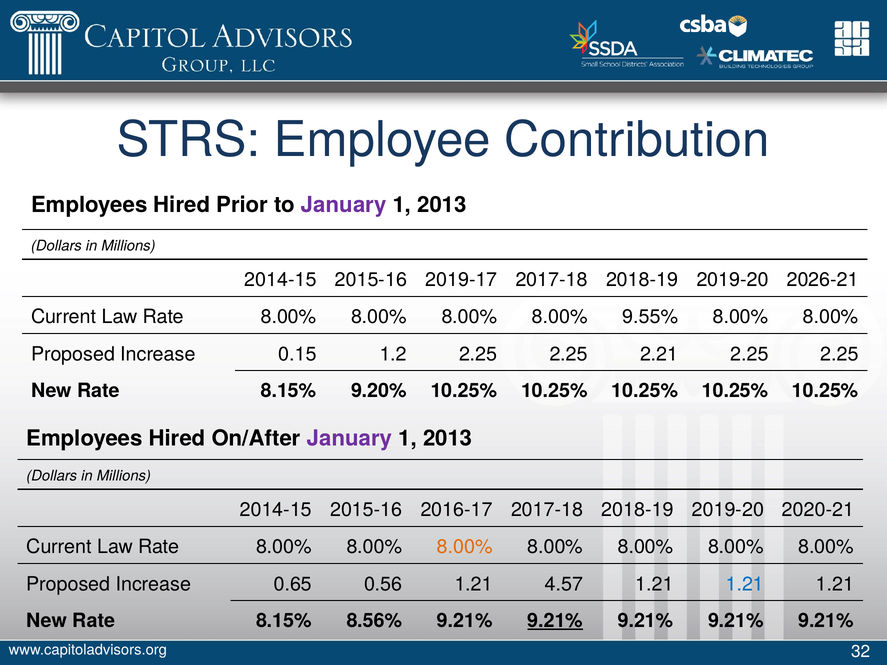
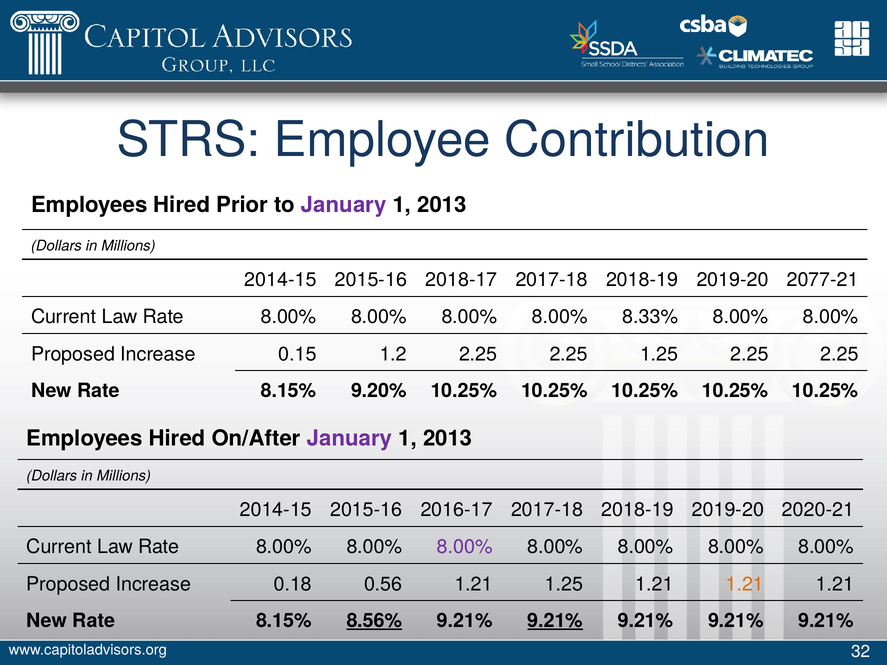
2019-17: 2019-17 -> 2018-17
2026-21: 2026-21 -> 2077-21
9.55%: 9.55% -> 8.33%
2.25 2.21: 2.21 -> 1.25
8.00% at (465, 547) colour: orange -> purple
0.65: 0.65 -> 0.18
1.21 4.57: 4.57 -> 1.25
1.21 at (745, 584) colour: blue -> orange
8.56% underline: none -> present
